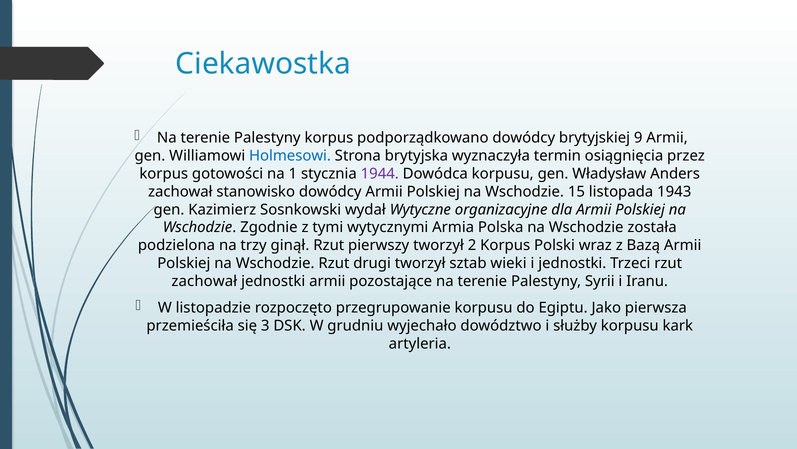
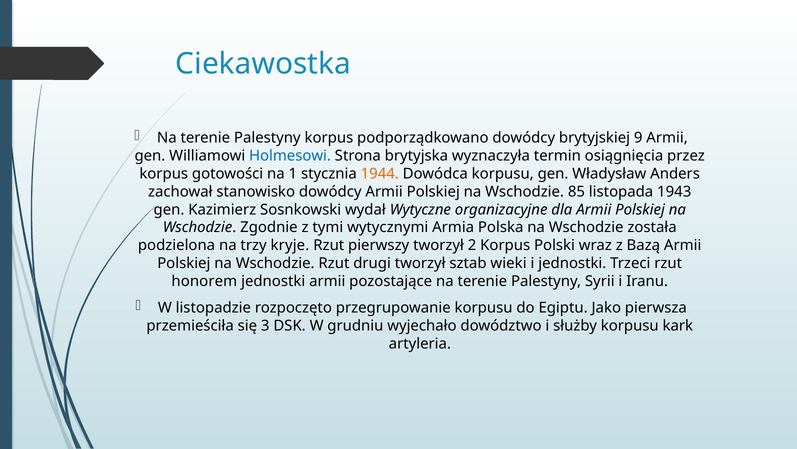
1944 colour: purple -> orange
15: 15 -> 85
ginął: ginął -> kryje
zachował at (204, 281): zachował -> honorem
